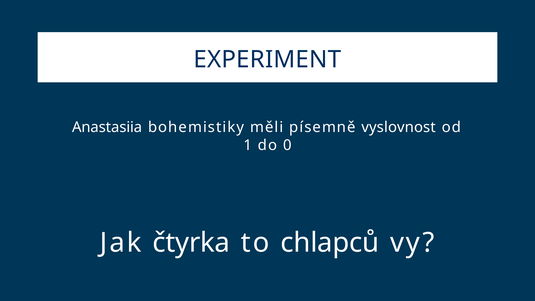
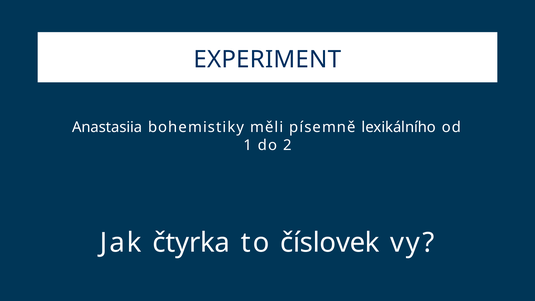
vyslovnost: vyslovnost -> lexikálního
0: 0 -> 2
chlapců: chlapců -> číslovek
